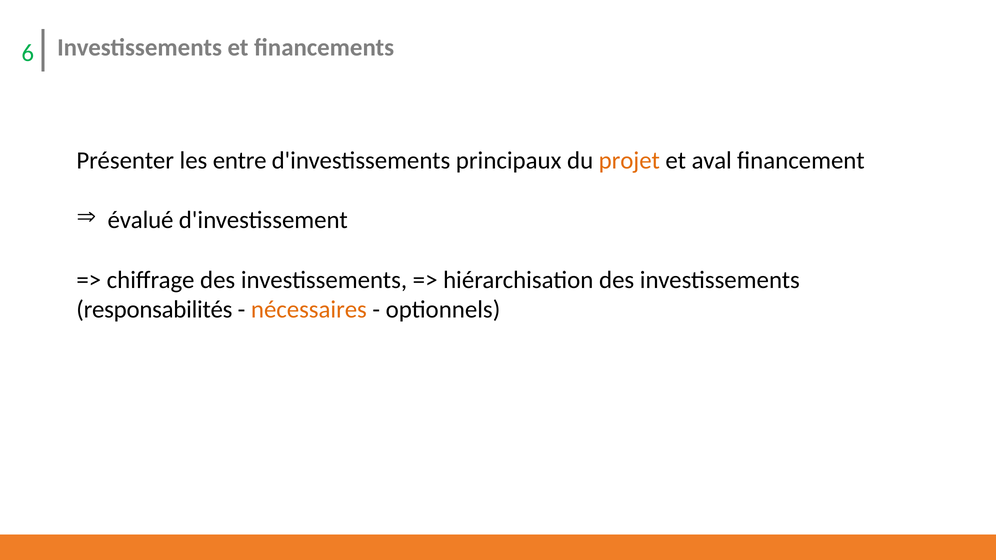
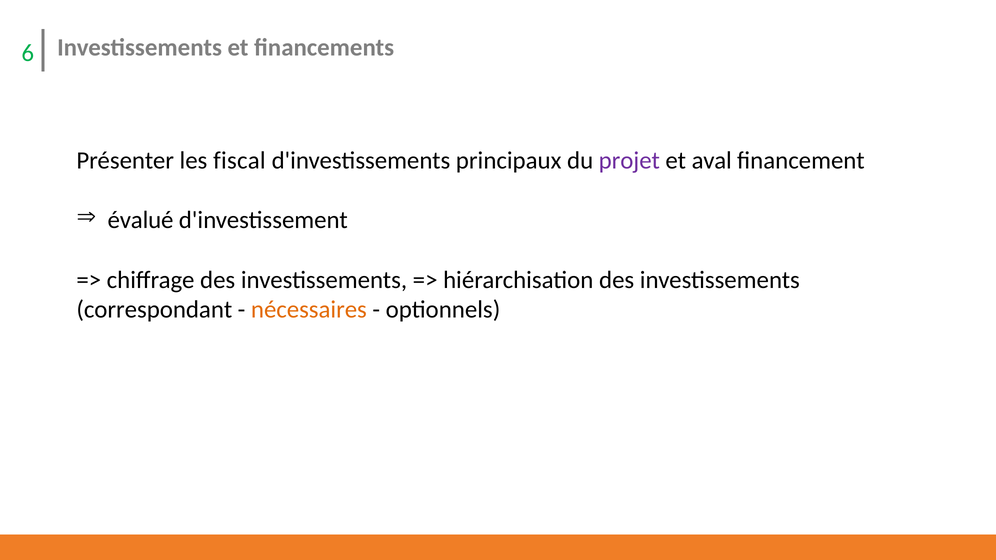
entre: entre -> fiscal
projet colour: orange -> purple
responsabilités: responsabilités -> correspondant
